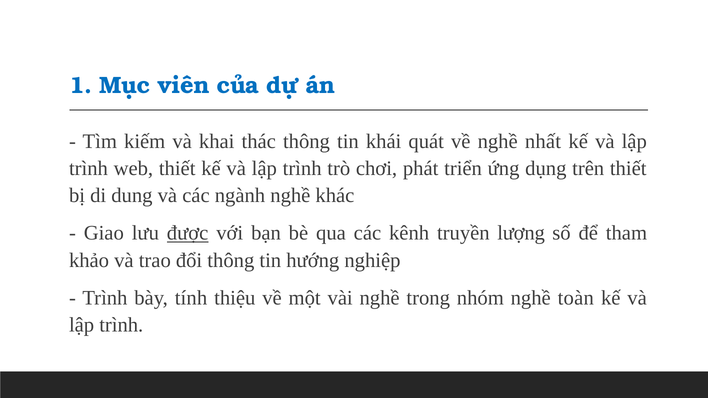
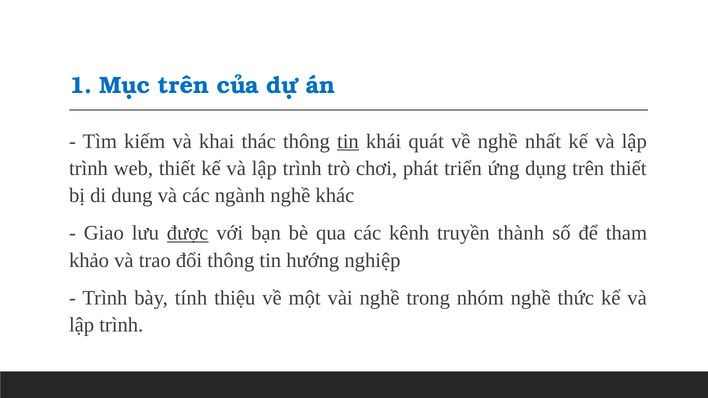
Mục viên: viên -> trên
tin at (348, 141) underline: none -> present
lượng: lượng -> thành
toàn: toàn -> thức
